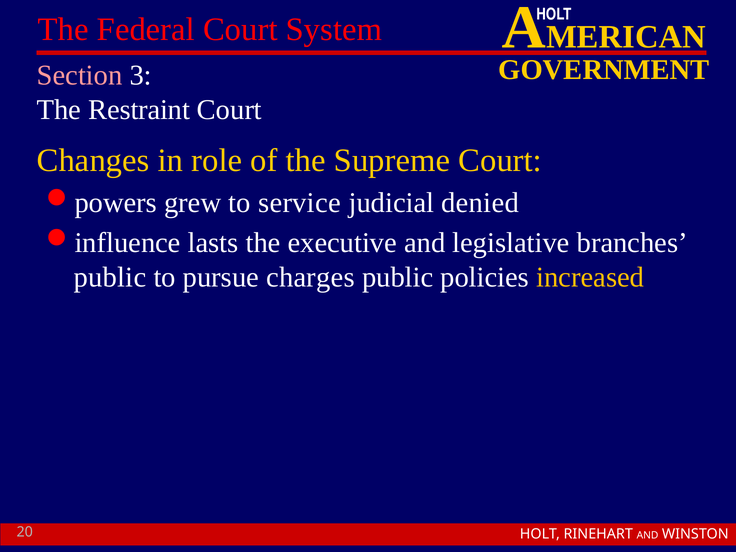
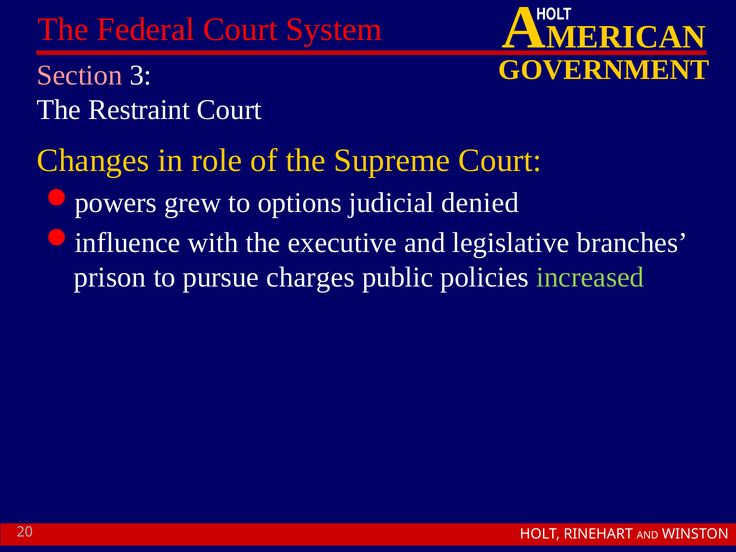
service: service -> options
lasts: lasts -> with
public at (110, 277): public -> prison
increased colour: yellow -> light green
